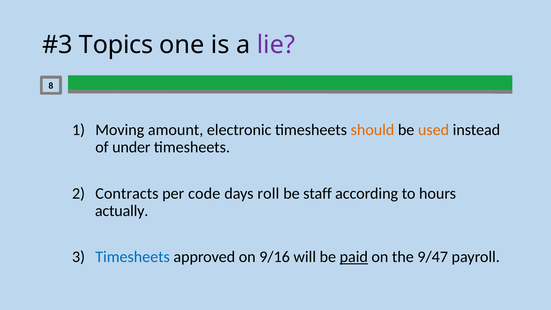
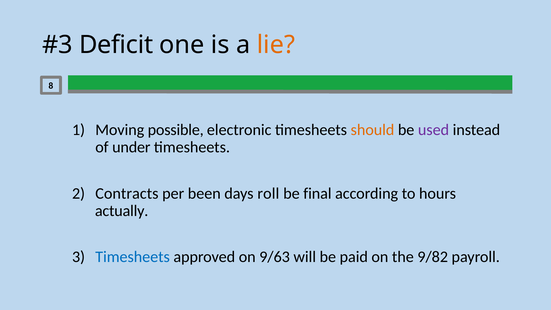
Topics: Topics -> Deficit
lie colour: purple -> orange
amount: amount -> possible
used colour: orange -> purple
code: code -> been
staff: staff -> final
9/16: 9/16 -> 9/63
paid underline: present -> none
9/47: 9/47 -> 9/82
